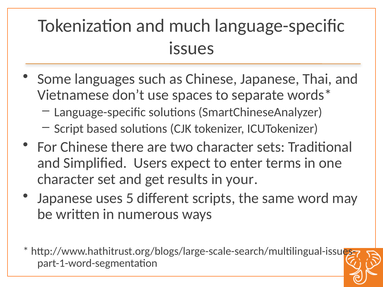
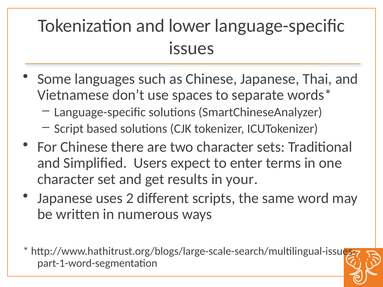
much: much -> lower
5: 5 -> 2
